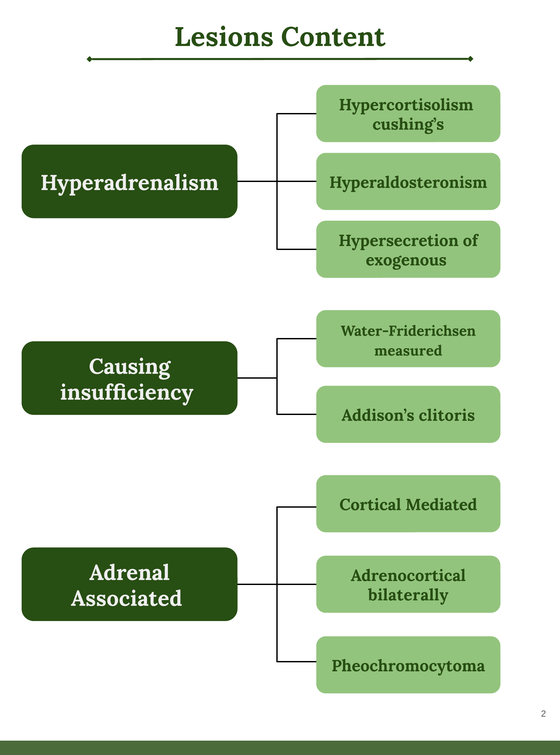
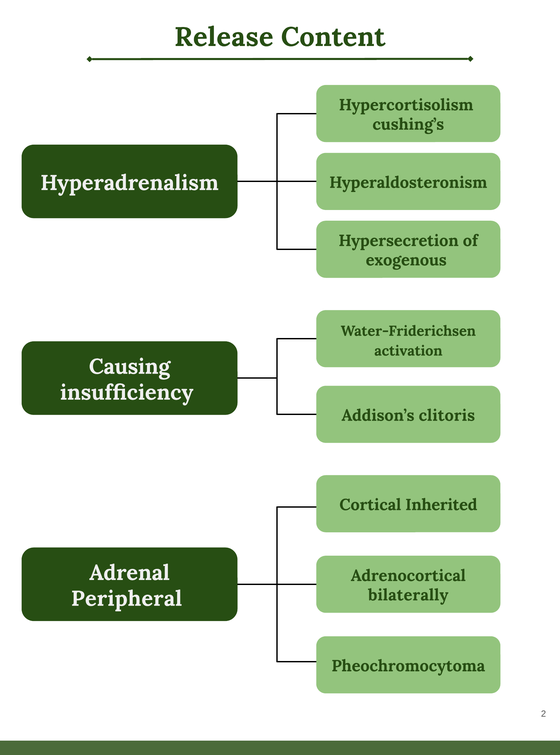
Lesions: Lesions -> Release
measured: measured -> activation
Mediated: Mediated -> Inherited
Associated: Associated -> Peripheral
